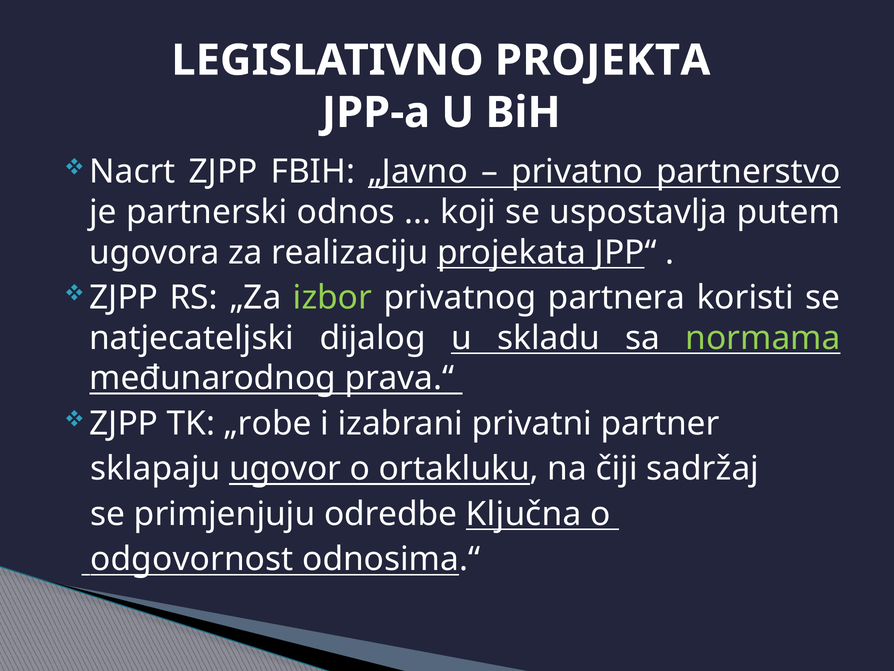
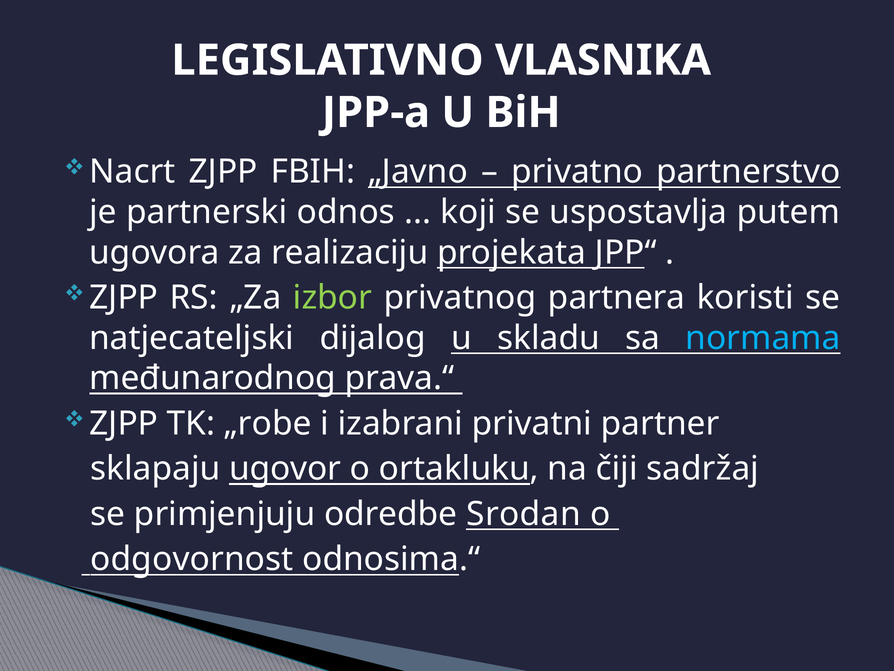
PROJEKTA: PROJEKTA -> VLASNIKA
normama colour: light green -> light blue
Ključna: Ključna -> Srodan
